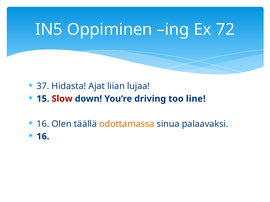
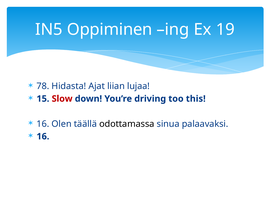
72: 72 -> 19
37: 37 -> 78
line: line -> this
odottamassa colour: orange -> black
